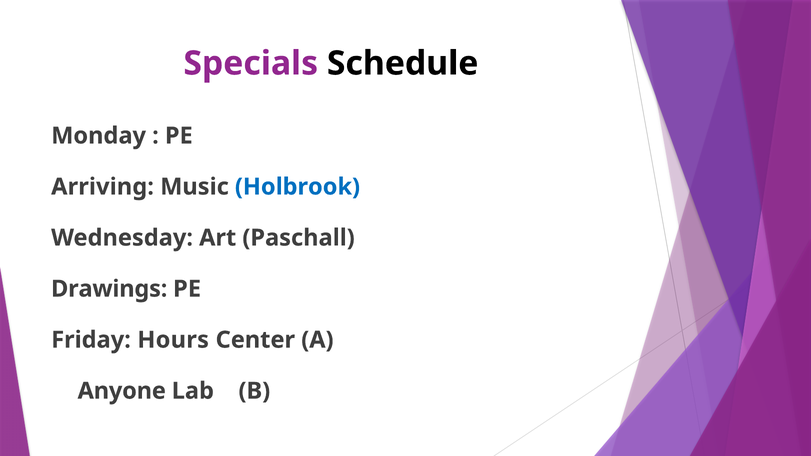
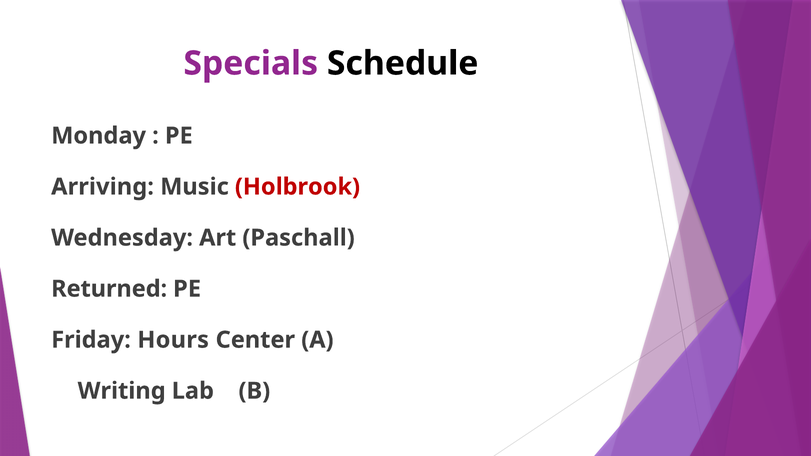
Holbrook colour: blue -> red
Drawings: Drawings -> Returned
Anyone: Anyone -> Writing
